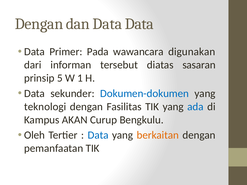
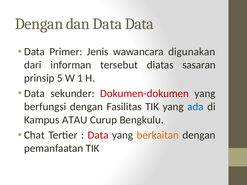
Pada: Pada -> Jenis
Dokumen-dokumen colour: blue -> red
teknologi: teknologi -> berfungsi
AKAN: AKAN -> ATAU
Oleh: Oleh -> Chat
Data at (98, 135) colour: blue -> red
